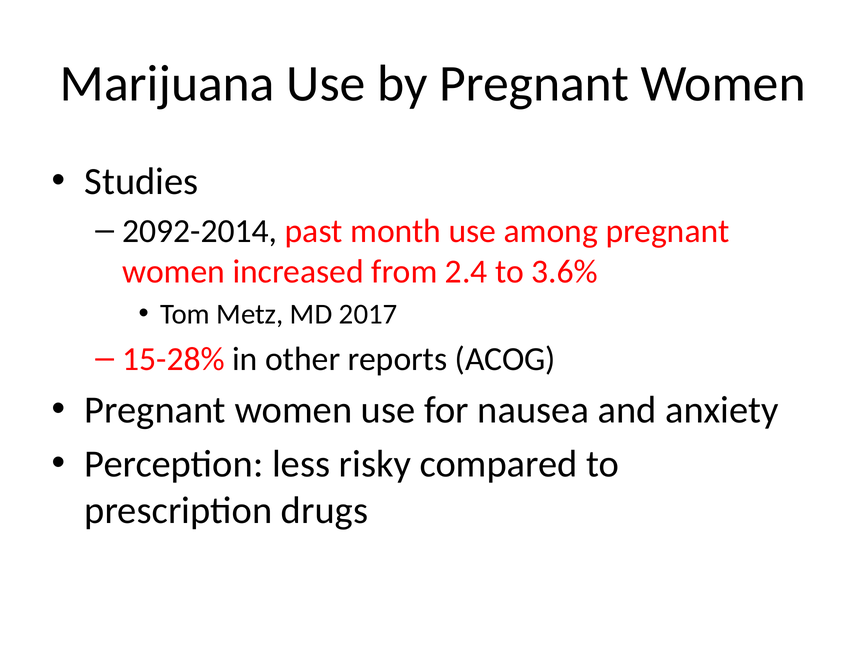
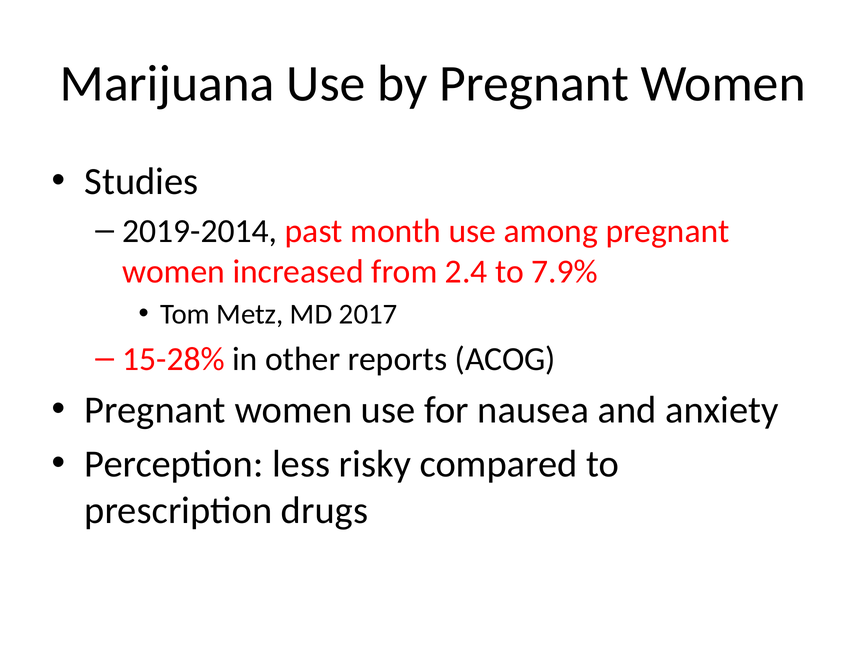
2092-2014: 2092-2014 -> 2019-2014
3.6%: 3.6% -> 7.9%
